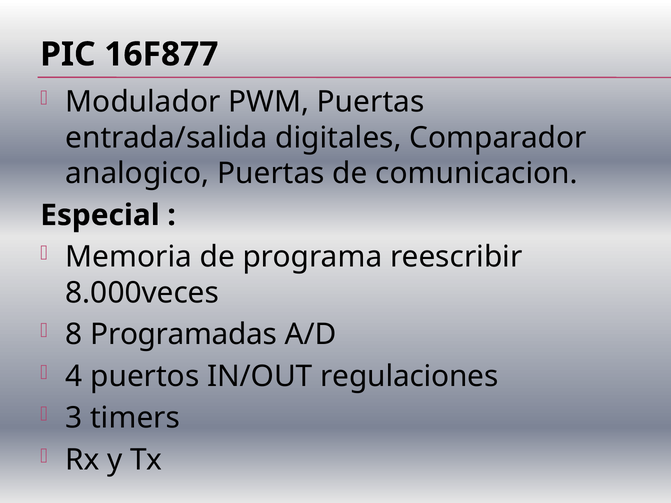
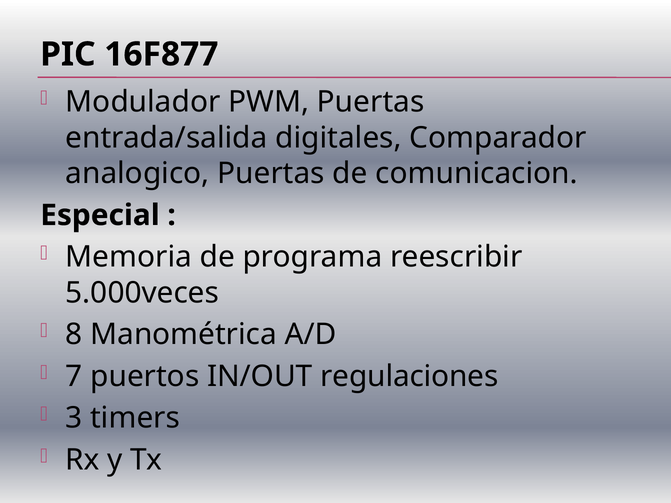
8.000veces: 8.000veces -> 5.000veces
Programadas: Programadas -> Manométrica
4: 4 -> 7
